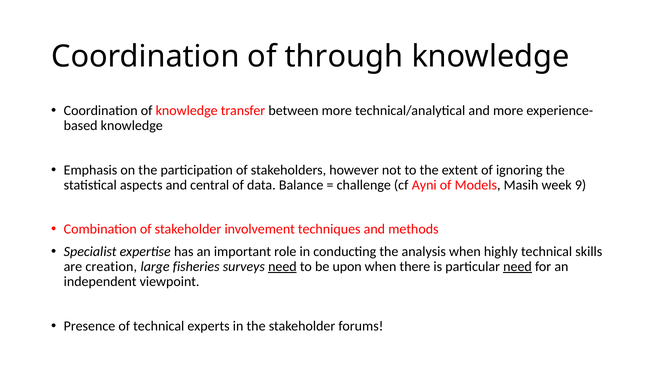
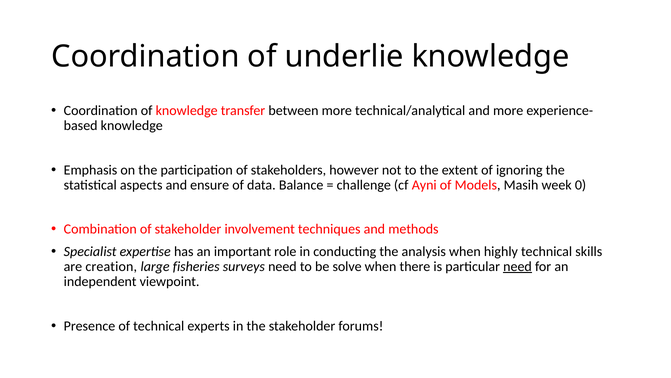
through: through -> underlie
central: central -> ensure
9: 9 -> 0
need at (282, 266) underline: present -> none
upon: upon -> solve
